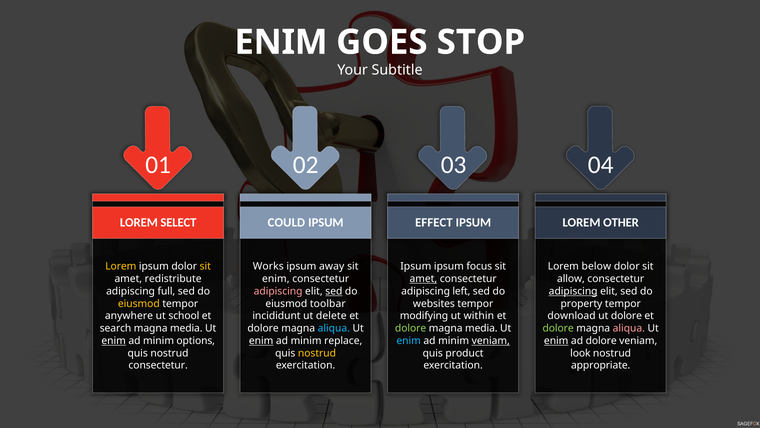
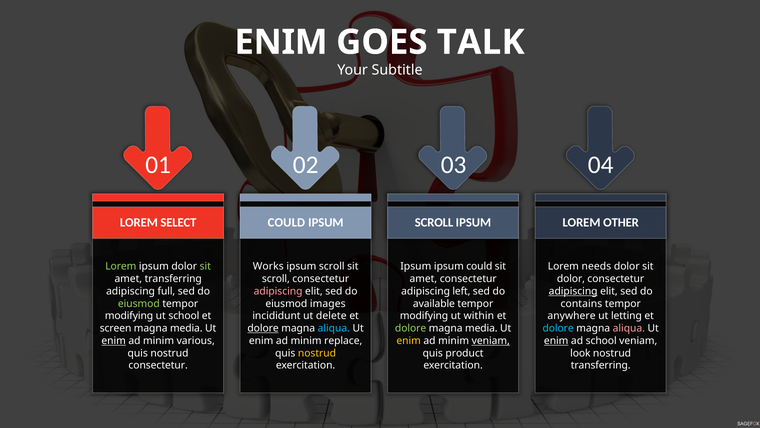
STOP: STOP -> TALK
EFFECT at (434, 222): EFFECT -> SCROLL
Lorem at (121, 266) colour: yellow -> light green
sit at (205, 266) colour: yellow -> light green
ipsum away: away -> scroll
ipsum focus: focus -> could
below: below -> needs
amet redistribute: redistribute -> transferring
enim at (276, 279): enim -> scroll
amet at (423, 279) underline: present -> none
allow at (571, 279): allow -> dolor
sed at (334, 291) underline: present -> none
eiusmod at (139, 303) colour: yellow -> light green
toolbar: toolbar -> images
websites: websites -> available
property: property -> contains
anywhere at (129, 316): anywhere -> modifying
download: download -> anywhere
ut dolore: dolore -> letting
search: search -> screen
dolore at (263, 328) underline: none -> present
dolore at (558, 328) colour: light green -> light blue
options: options -> various
enim at (261, 340) underline: present -> none
enim at (409, 340) colour: light blue -> yellow
ad dolore: dolore -> school
appropriate at (601, 365): appropriate -> transferring
